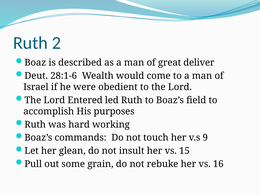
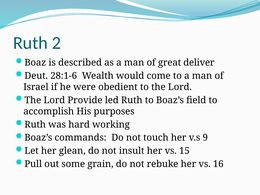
Entered: Entered -> Provide
